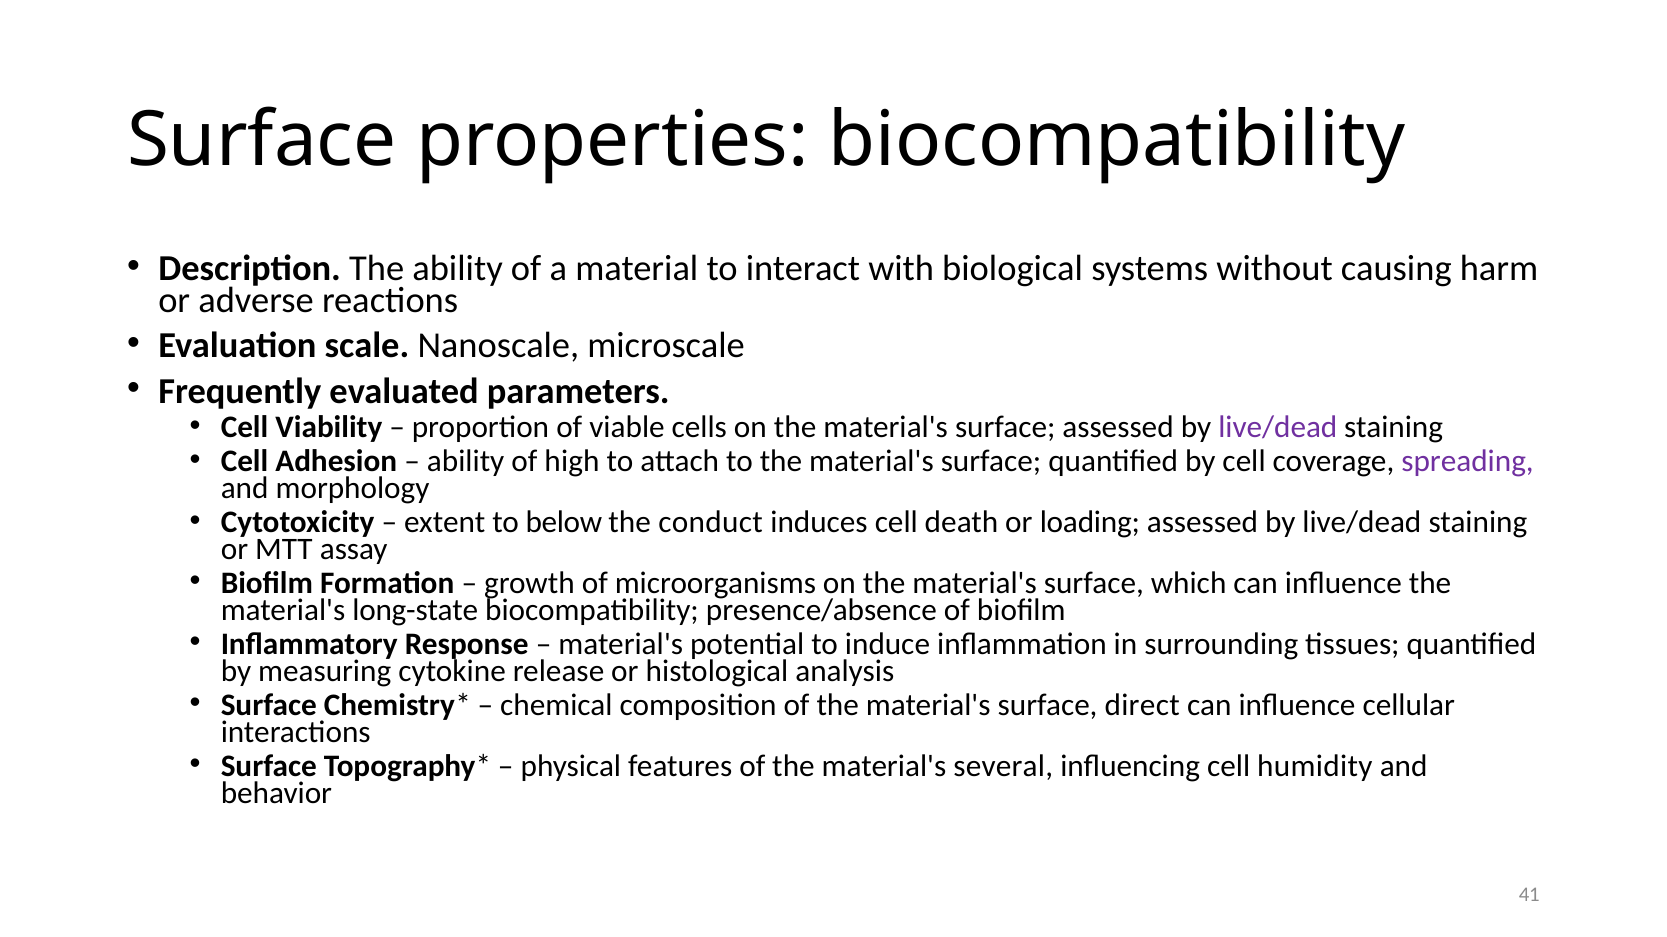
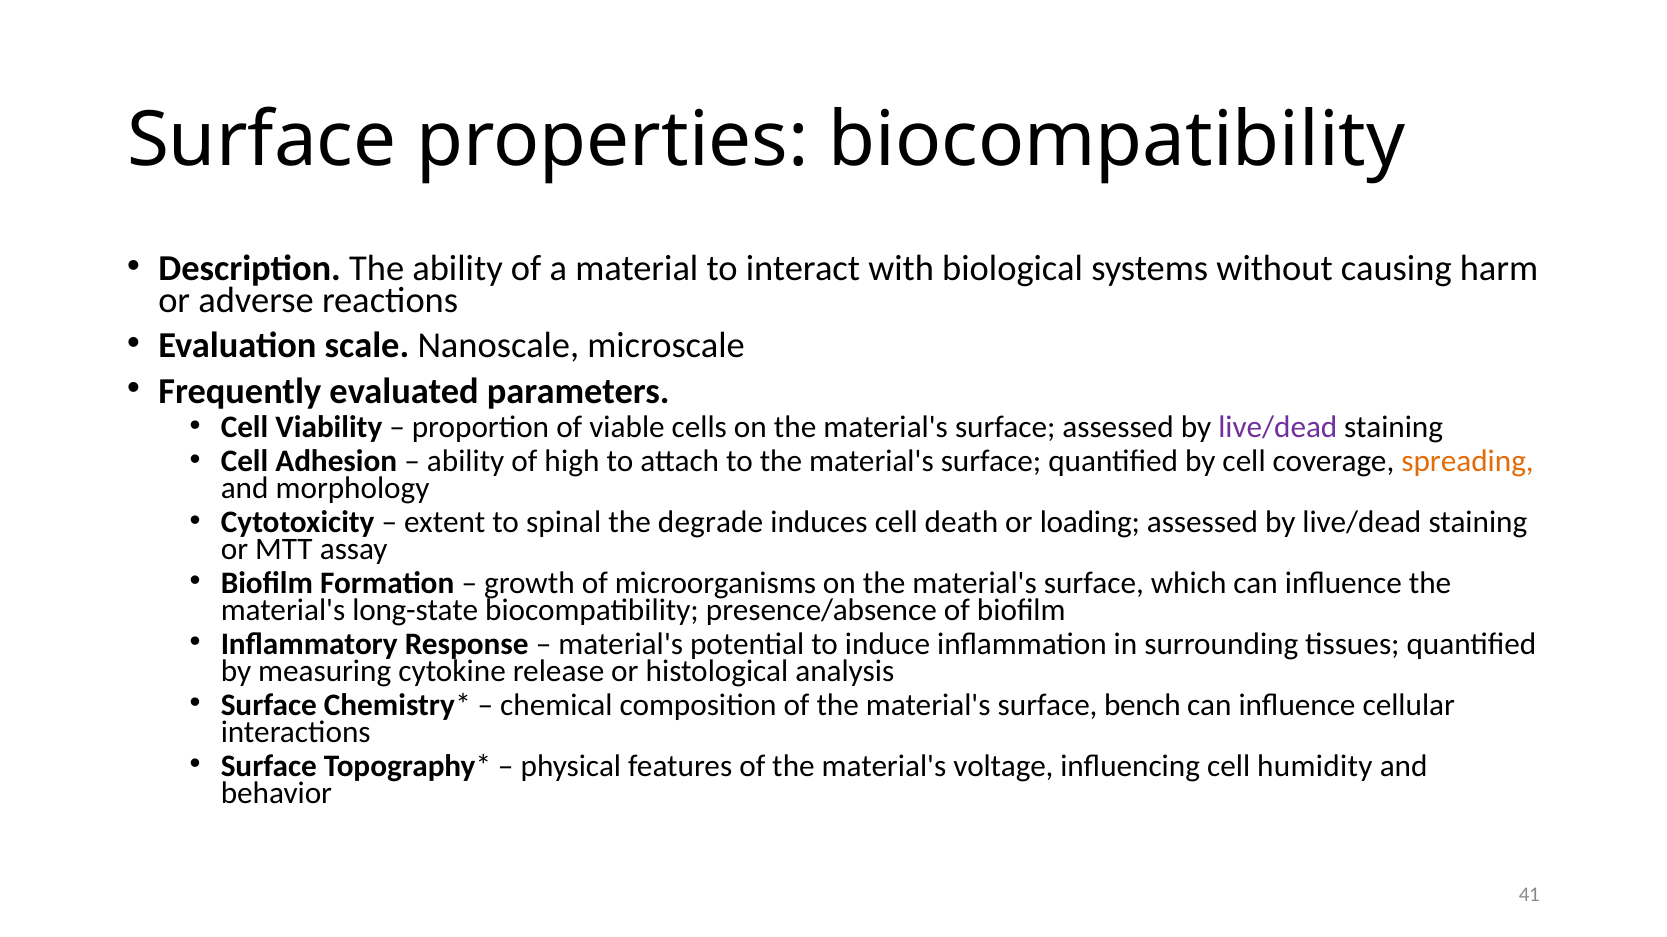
spreading colour: purple -> orange
below: below -> spinal
conduct: conduct -> degrade
direct: direct -> bench
several: several -> voltage
